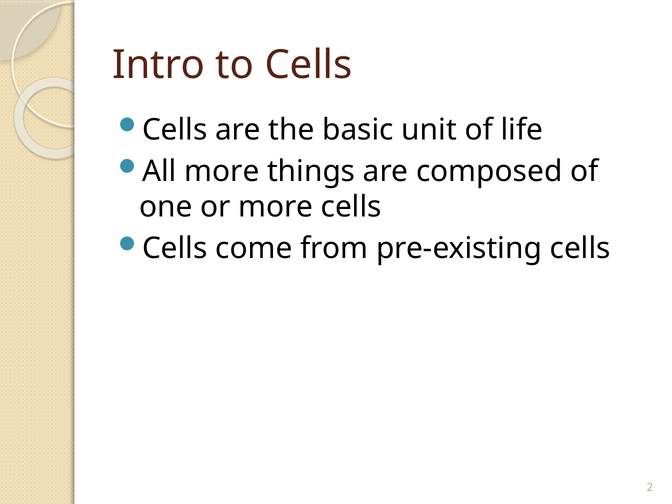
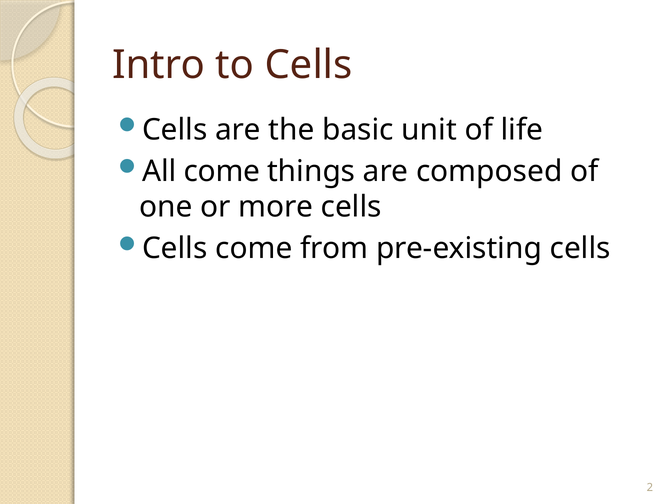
All more: more -> come
